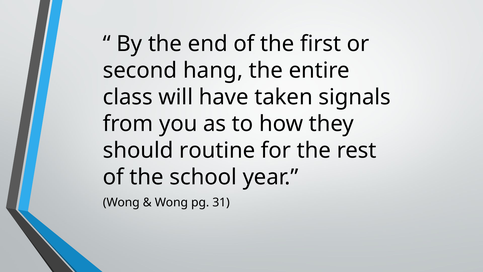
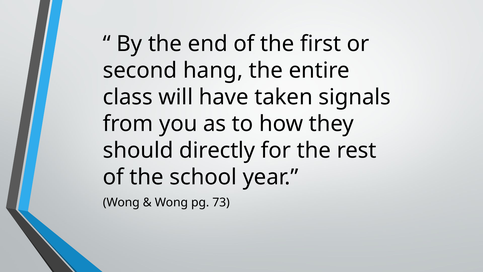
routine: routine -> directly
31: 31 -> 73
